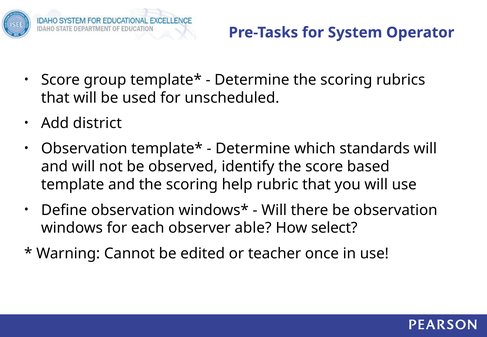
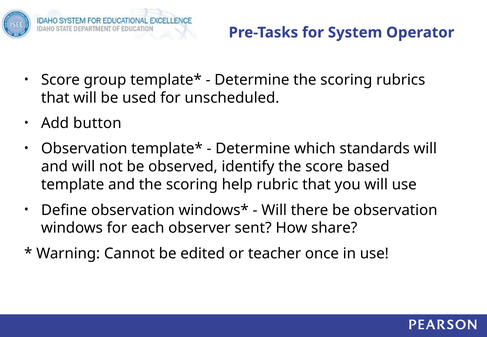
district: district -> button
able: able -> sent
select: select -> share
